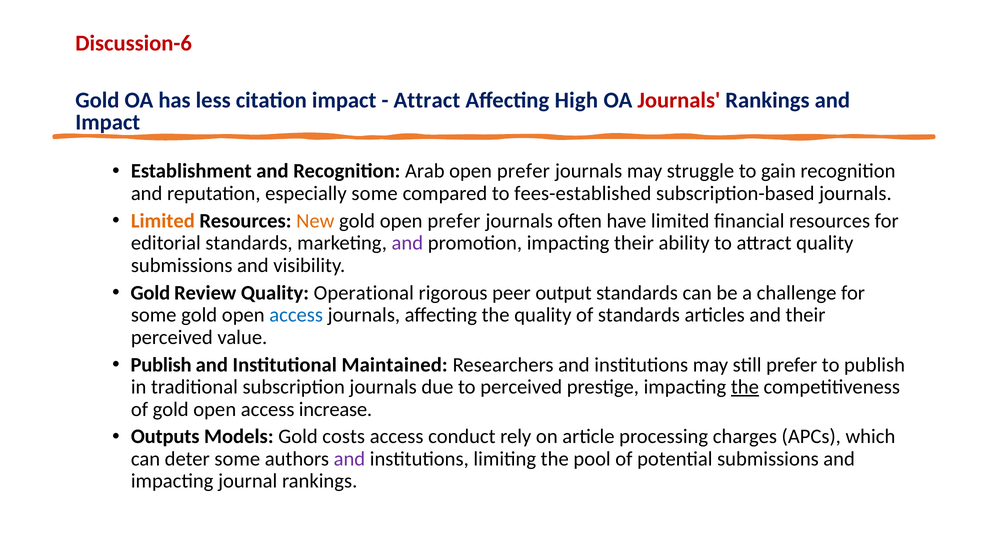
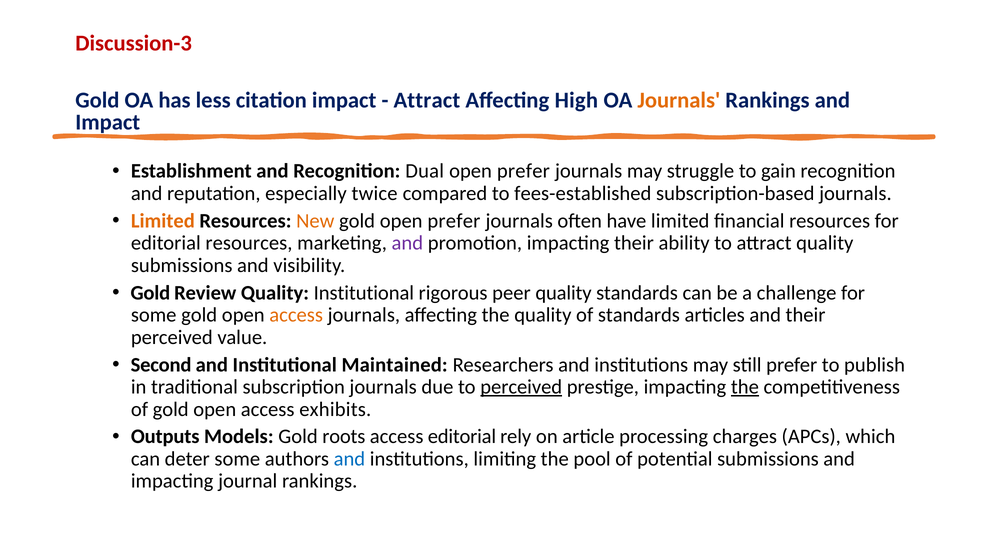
Discussion-6: Discussion-6 -> Discussion-3
Journals at (679, 100) colour: red -> orange
Arab: Arab -> Dual
especially some: some -> twice
editorial standards: standards -> resources
Quality Operational: Operational -> Institutional
peer output: output -> quality
access at (296, 315) colour: blue -> orange
Publish at (161, 365): Publish -> Second
perceived at (521, 387) underline: none -> present
increase: increase -> exhibits
costs: costs -> roots
access conduct: conduct -> editorial
and at (349, 459) colour: purple -> blue
